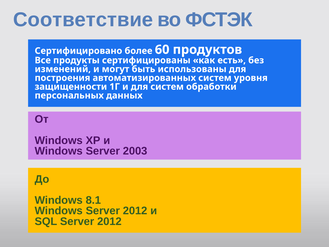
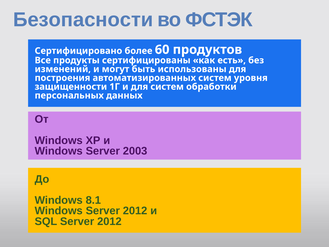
Соответствие: Соответствие -> Безопасности
